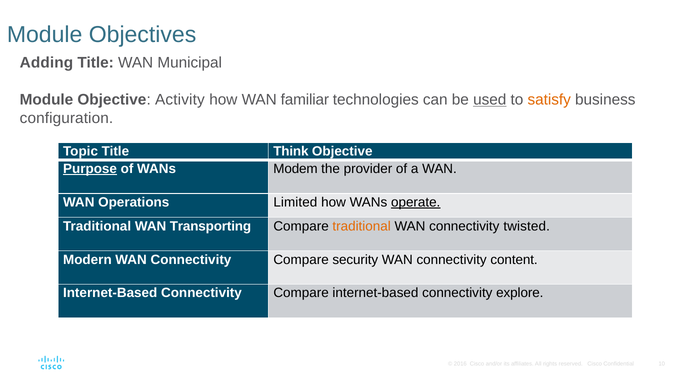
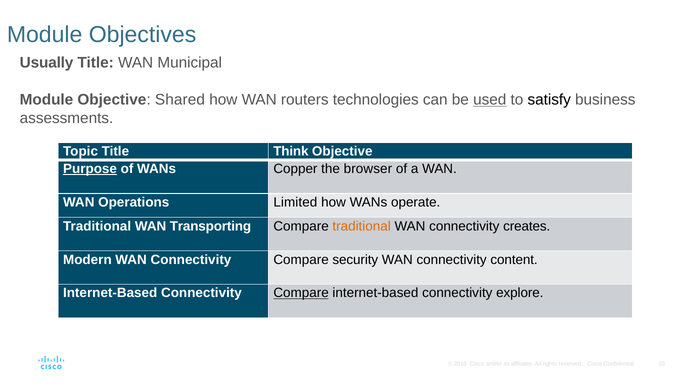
Adding: Adding -> Usually
Activity: Activity -> Shared
familiar: familiar -> routers
satisfy colour: orange -> black
configuration: configuration -> assessments
Modem: Modem -> Copper
provider: provider -> browser
operate underline: present -> none
twisted: twisted -> creates
Compare at (301, 294) underline: none -> present
